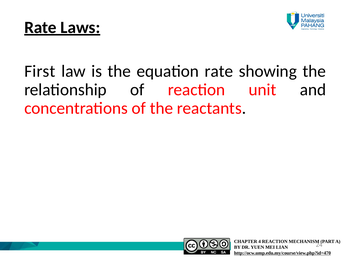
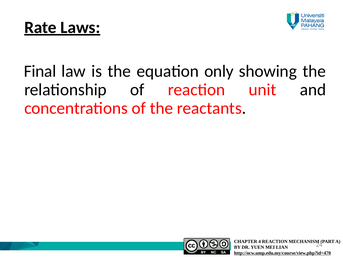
First: First -> Final
equation rate: rate -> only
